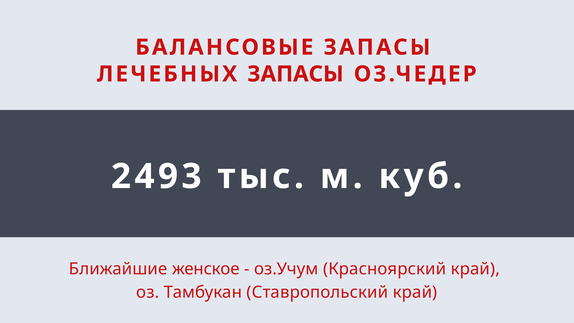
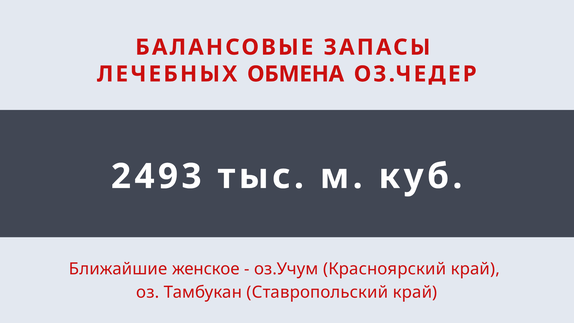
ЛЕЧЕБНЫХ ЗАПАСЫ: ЗАПАСЫ -> ОБМЕНА
